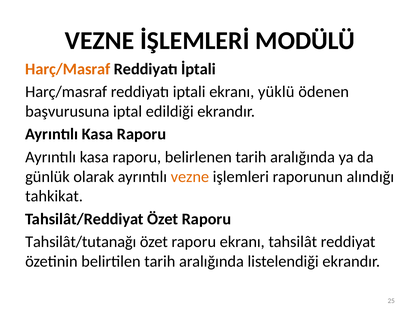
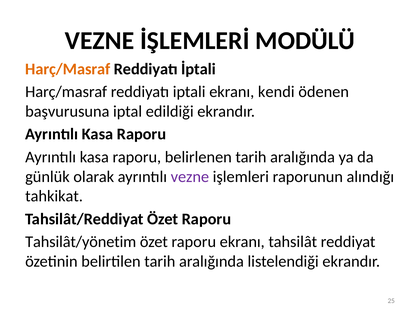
yüklü: yüklü -> kendi
vezne at (190, 177) colour: orange -> purple
Tahsilât/tutanağı: Tahsilât/tutanağı -> Tahsilât/yönetim
